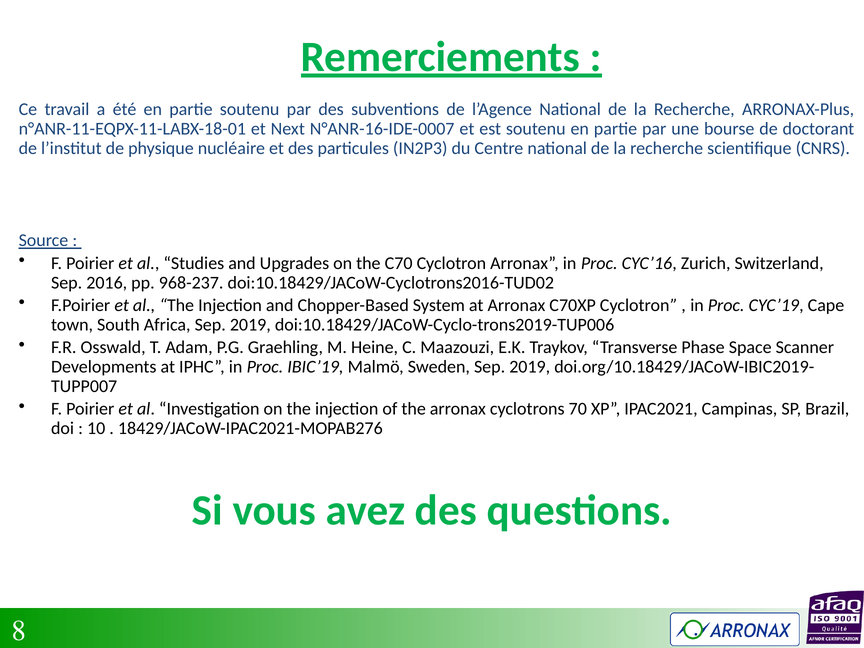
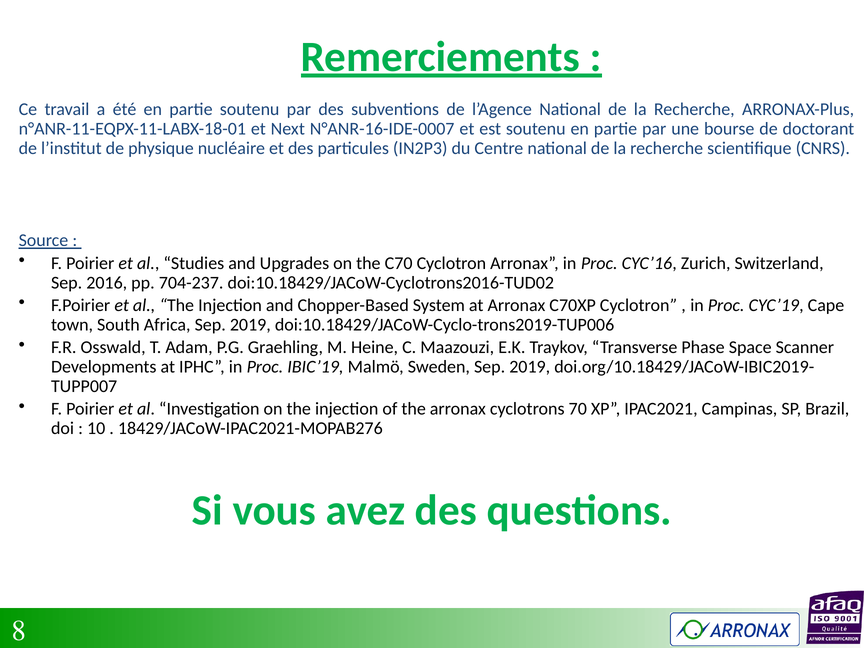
968-237: 968-237 -> 704-237
